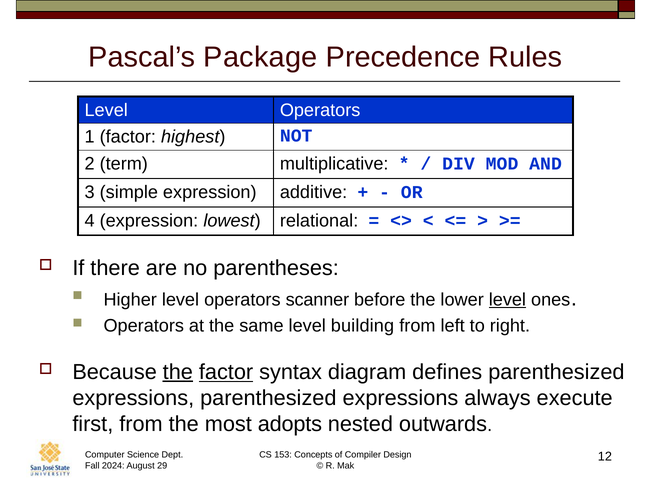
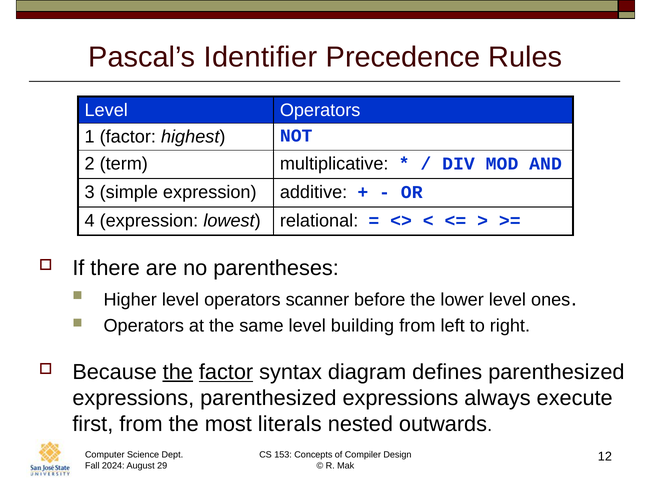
Package: Package -> Identifier
level at (507, 300) underline: present -> none
adopts: adopts -> literals
